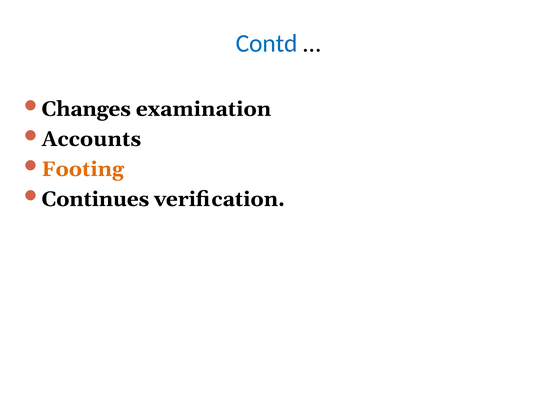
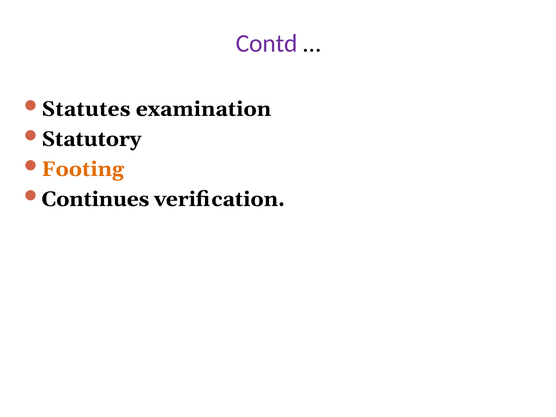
Contd colour: blue -> purple
Changes: Changes -> Statutes
Accounts: Accounts -> Statutory
